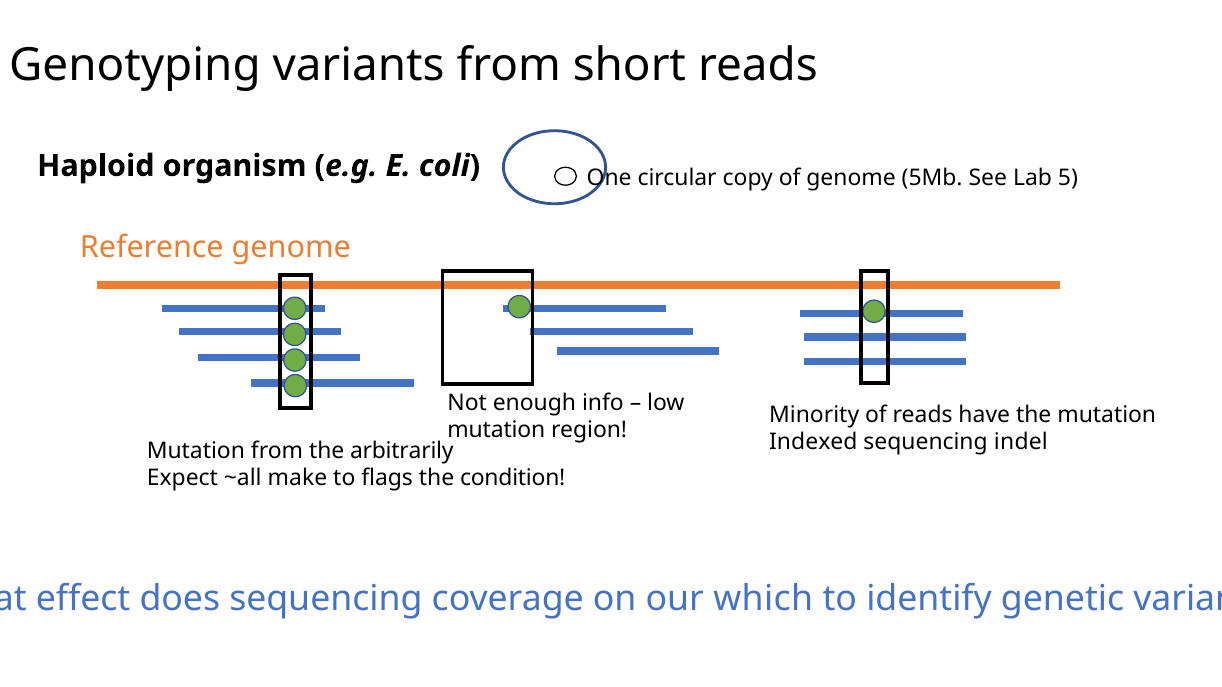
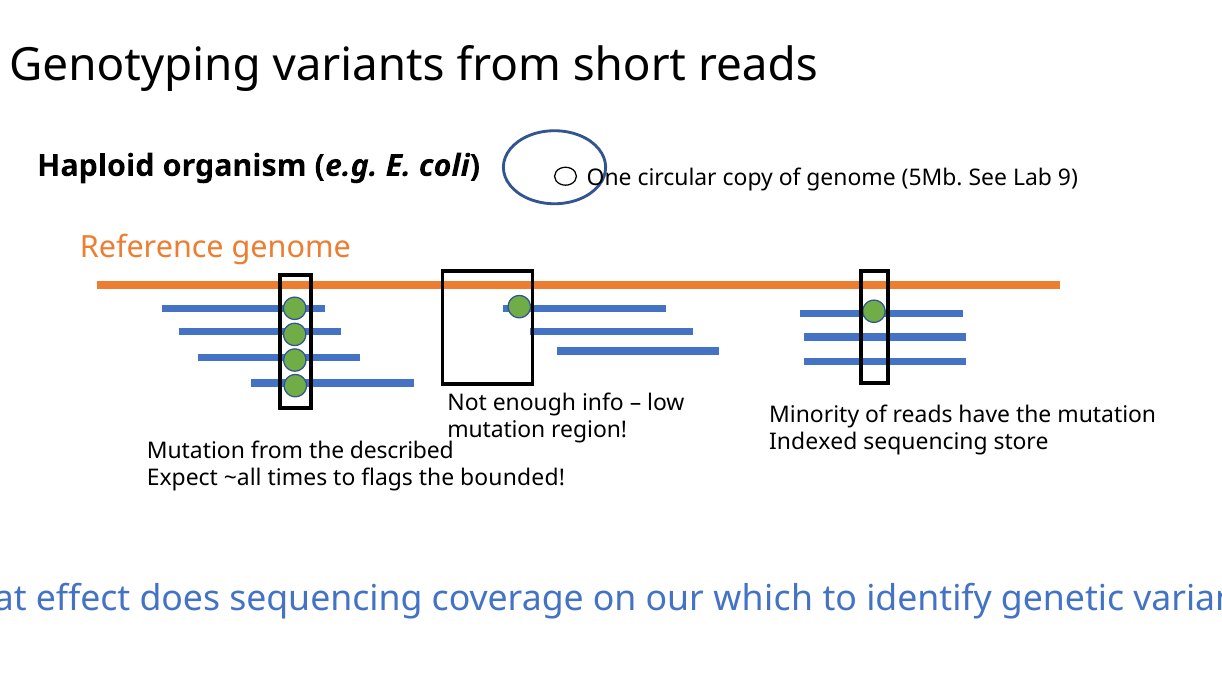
5: 5 -> 9
indel: indel -> store
arbitrarily: arbitrarily -> described
make: make -> times
condition: condition -> bounded
